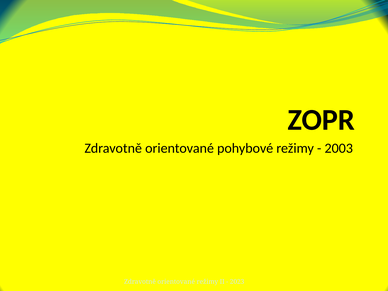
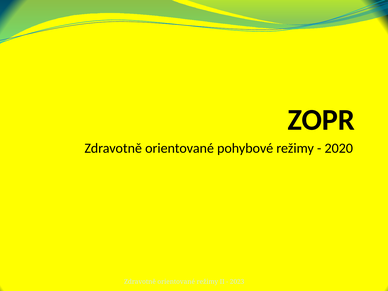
2003: 2003 -> 2020
